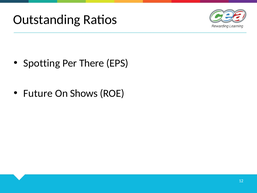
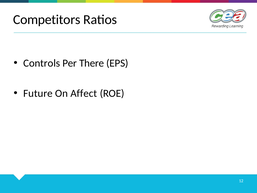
Outstanding: Outstanding -> Competitors
Spotting: Spotting -> Controls
Shows: Shows -> Affect
